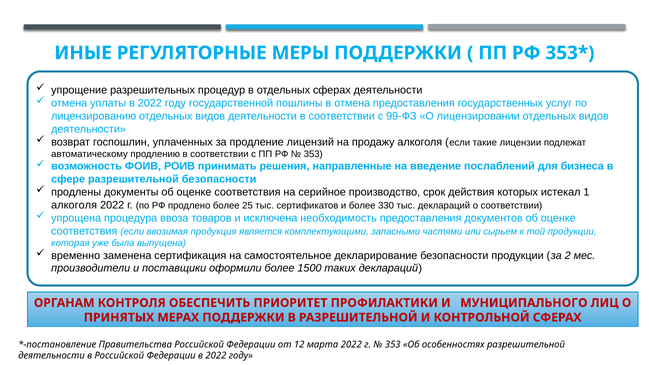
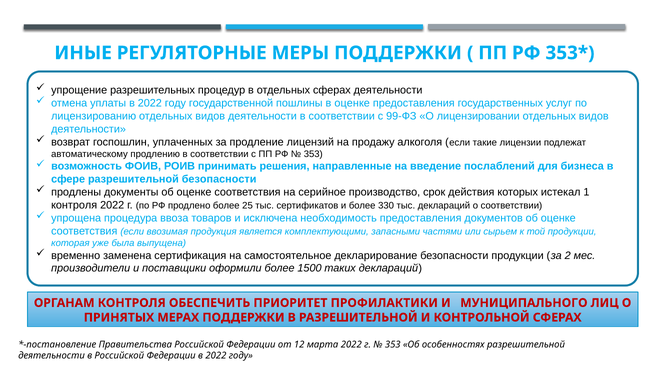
в отмена: отмена -> оценке
алкоголя at (74, 205): алкоголя -> контроля
